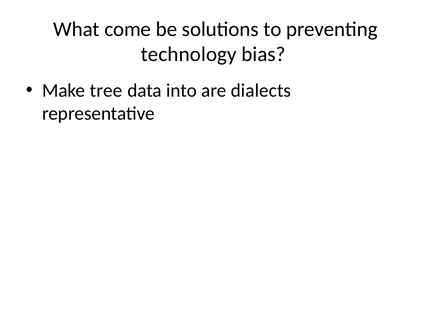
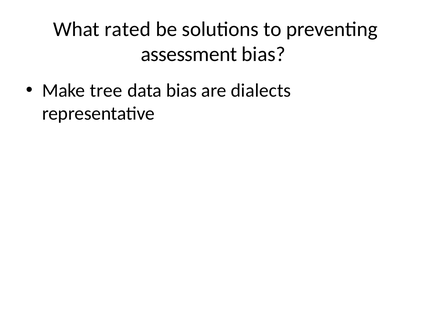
come: come -> rated
technology: technology -> assessment
data into: into -> bias
